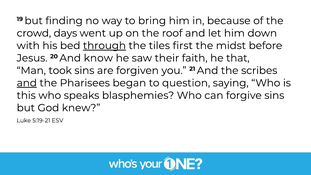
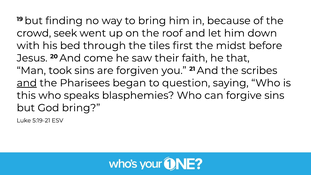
days: days -> seek
through underline: present -> none
know: know -> come
God knew: knew -> bring
